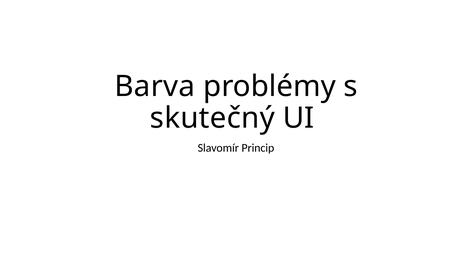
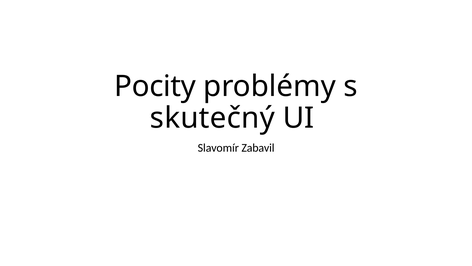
Barva: Barva -> Pocity
Princip: Princip -> Zabavil
